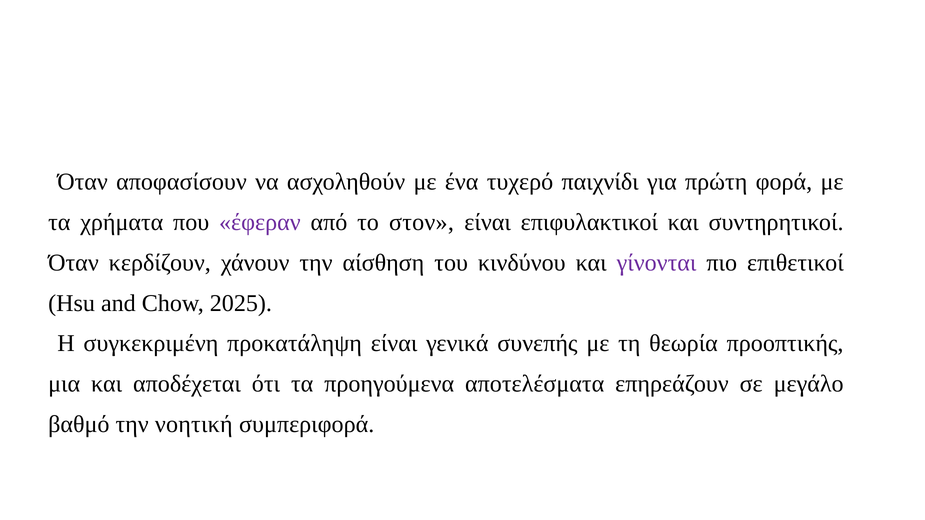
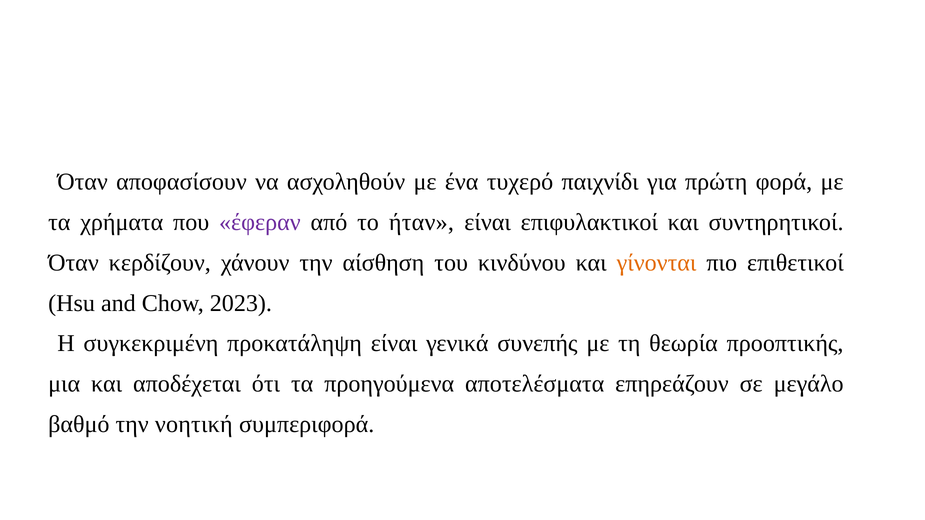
στον: στον -> ήταν
γίνονται colour: purple -> orange
2025: 2025 -> 2023
